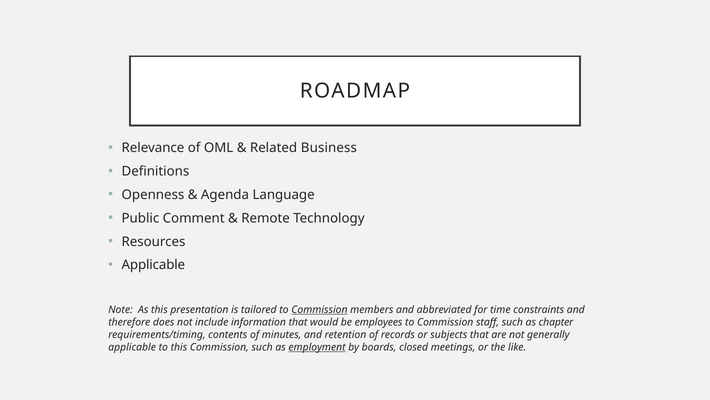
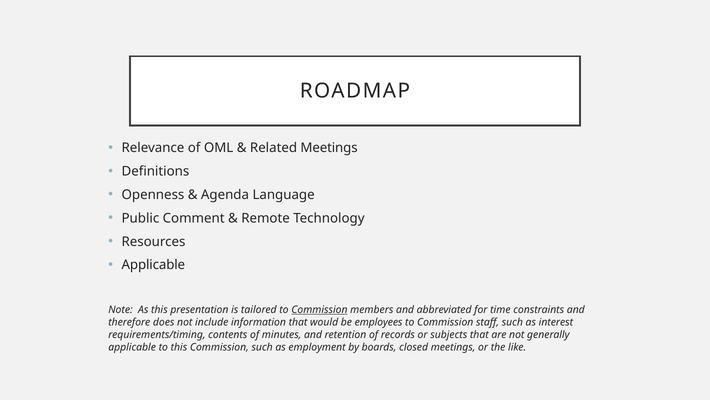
Related Business: Business -> Meetings
chapter: chapter -> interest
employment underline: present -> none
